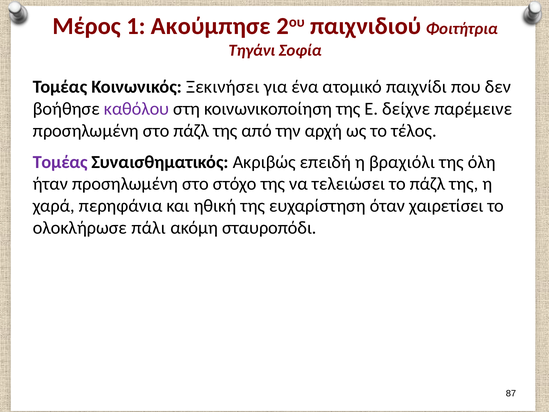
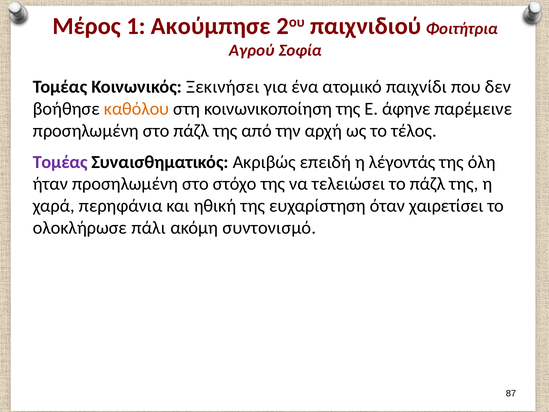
Τηγάνι: Τηγάνι -> Αγρού
καθόλου colour: purple -> orange
δείχνε: δείχνε -> άφηνε
βραχιόλι: βραχιόλι -> λέγοντάς
σταυροπόδι: σταυροπόδι -> συντονισμό
